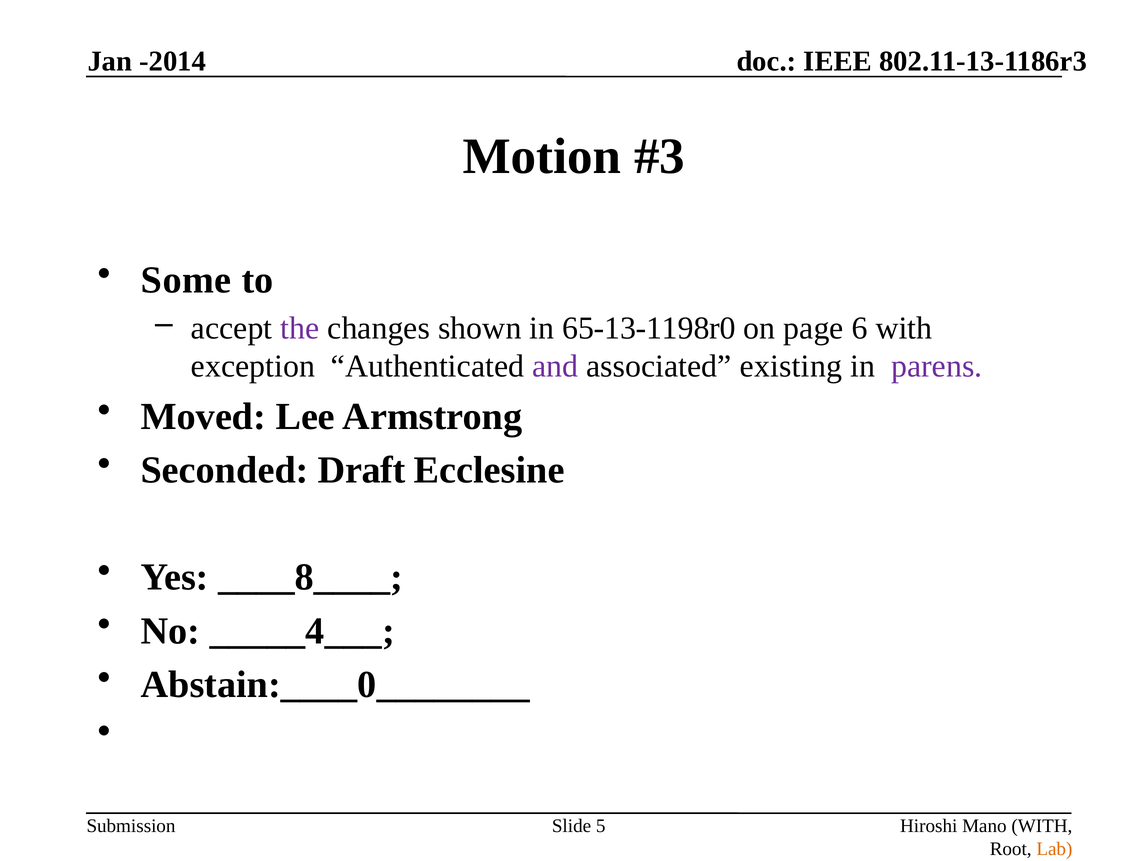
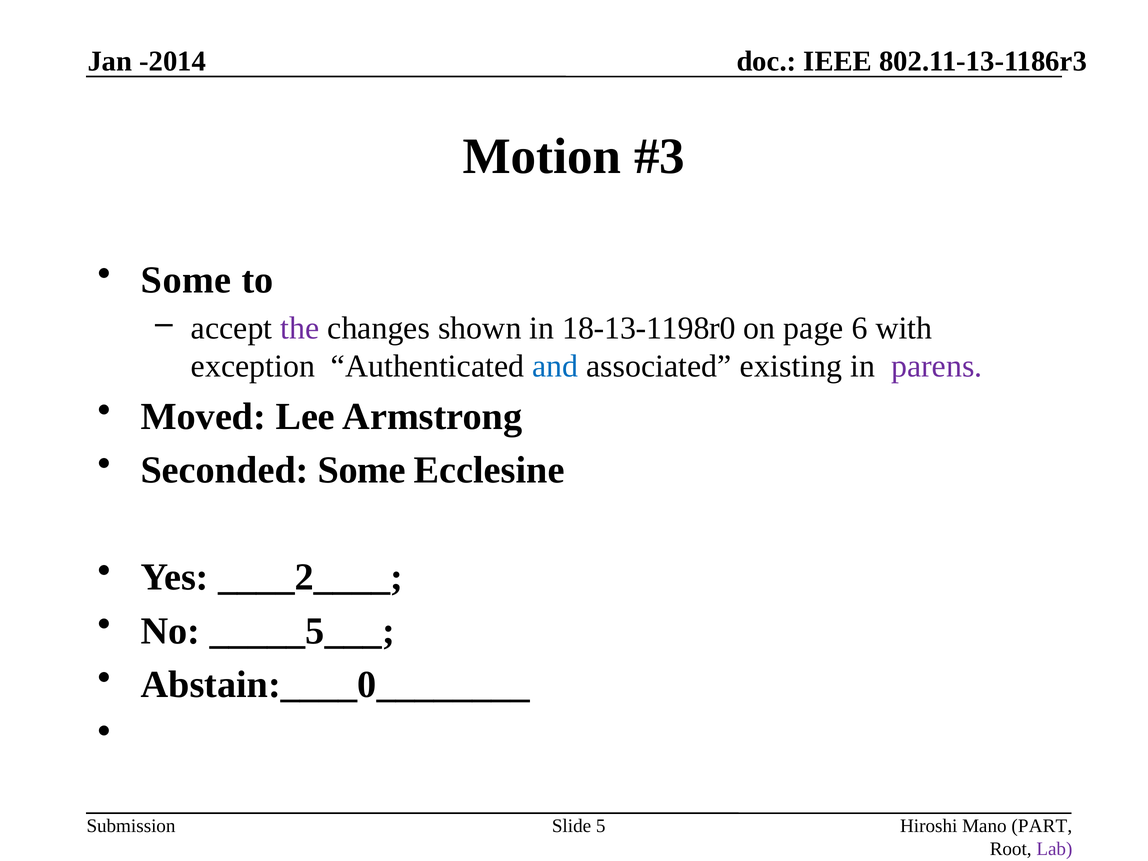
65-13-1198r0: 65-13-1198r0 -> 18-13-1198r0
and colour: purple -> blue
Seconded Draft: Draft -> Some
____8____: ____8____ -> ____2____
_____4___: _____4___ -> _____5___
Mano WITH: WITH -> PART
Lab colour: orange -> purple
